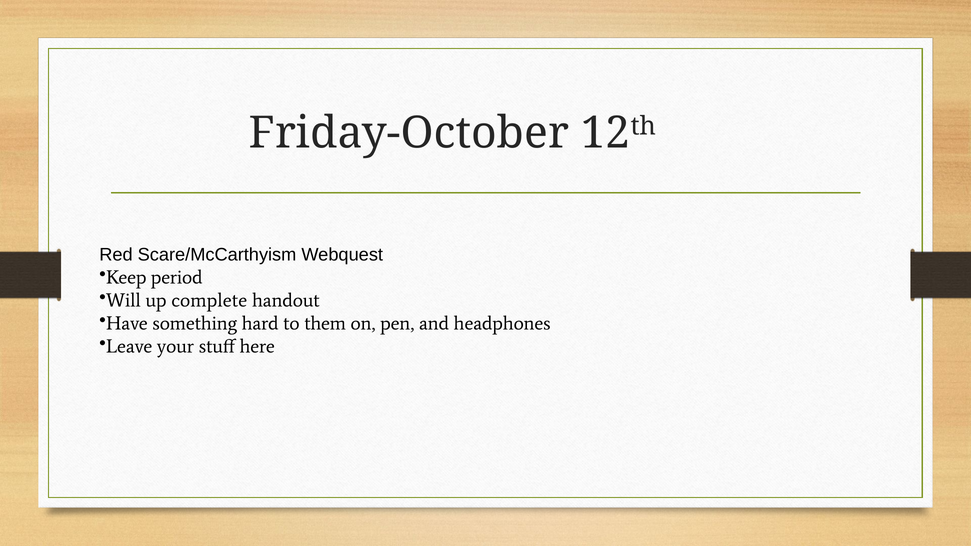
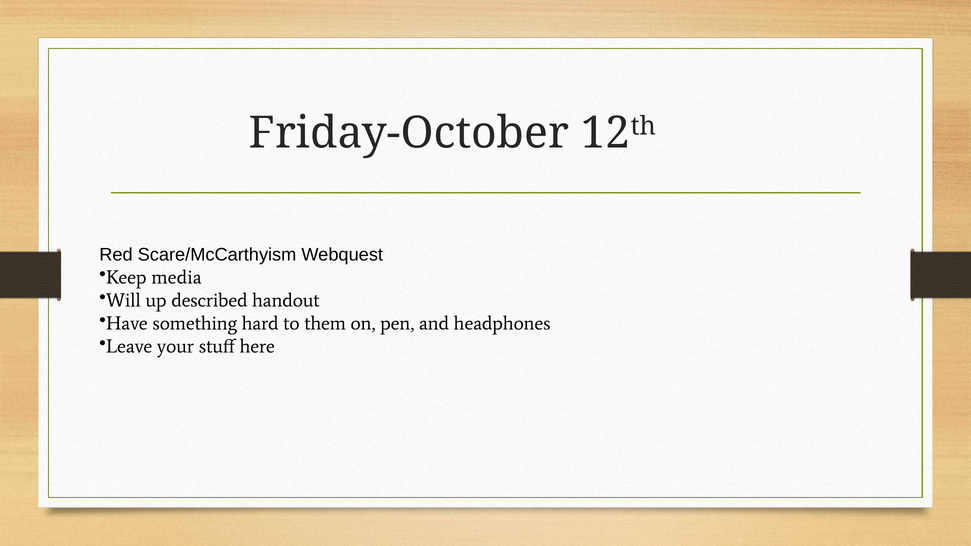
period: period -> media
complete: complete -> described
